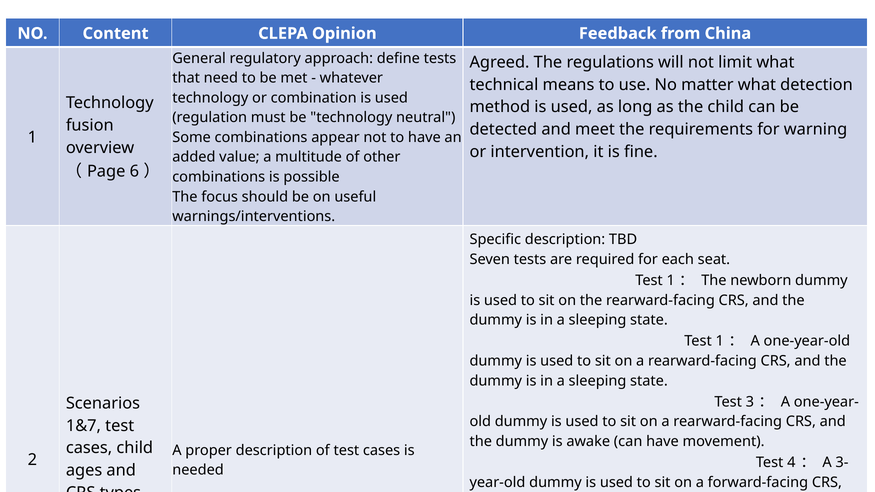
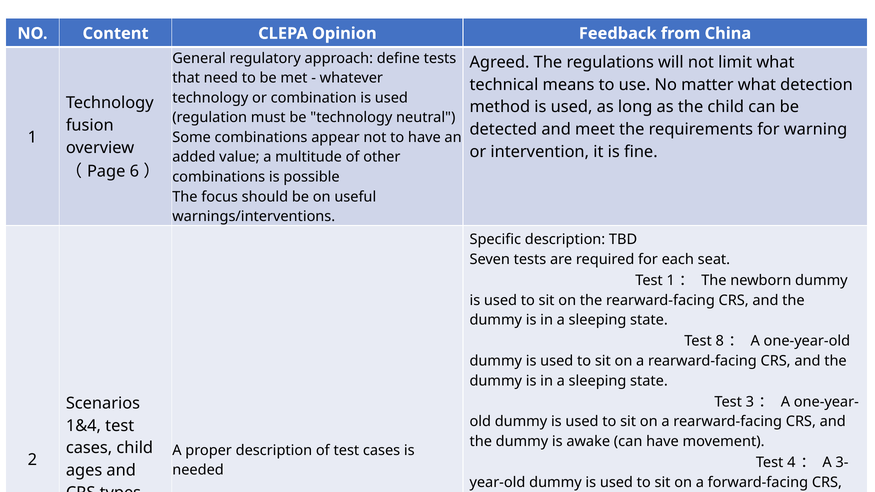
1 at (720, 341): 1 -> 8
1&7: 1&7 -> 1&4
